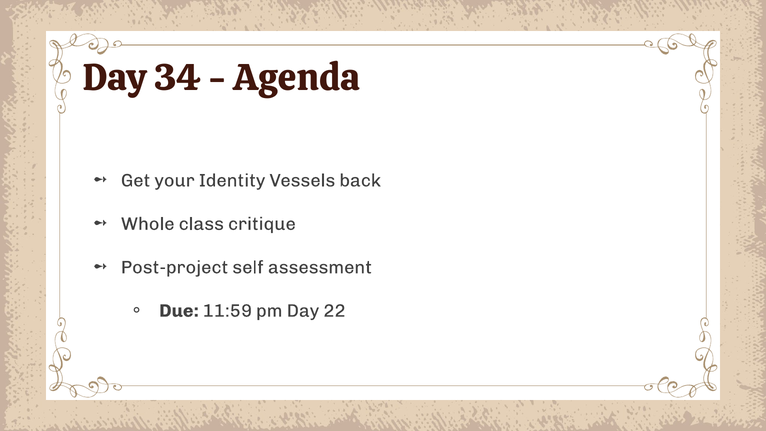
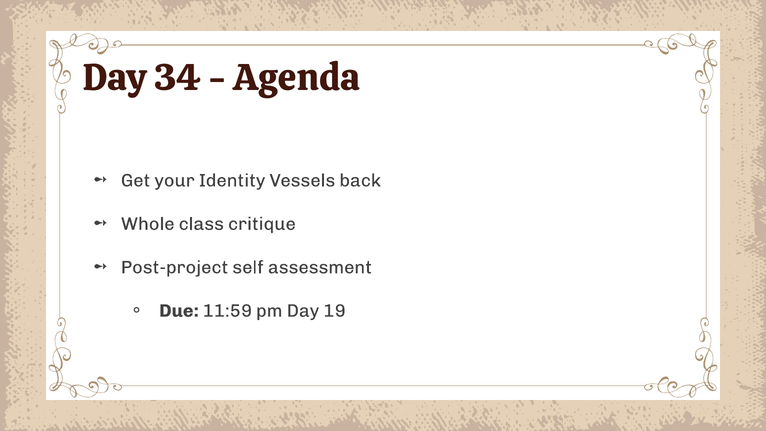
22: 22 -> 19
